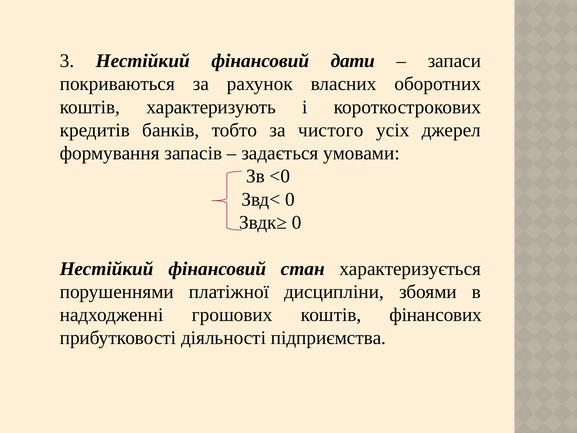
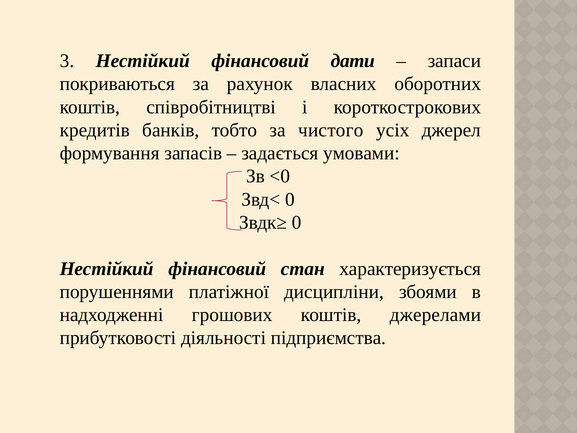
характеризують: характеризують -> співробітництві
фінансових: фінансових -> джерелами
